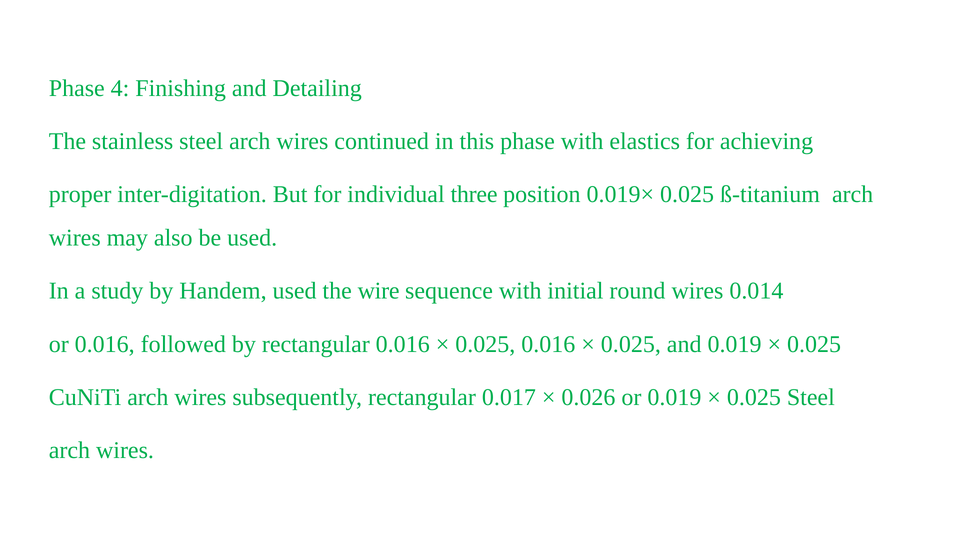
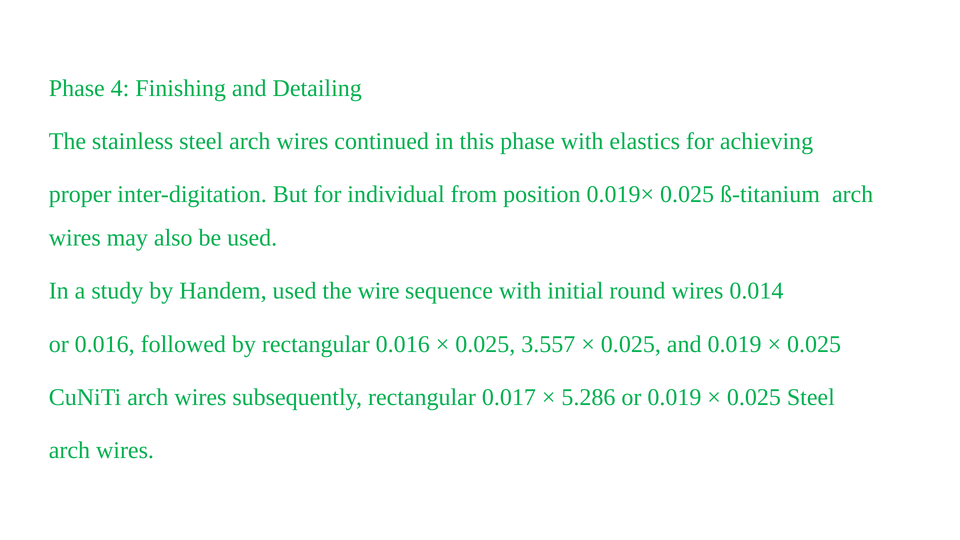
three: three -> from
0.025 0.016: 0.016 -> 3.557
0.026: 0.026 -> 5.286
